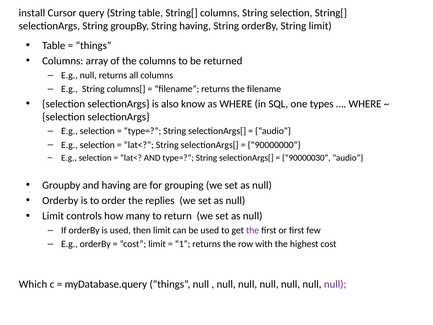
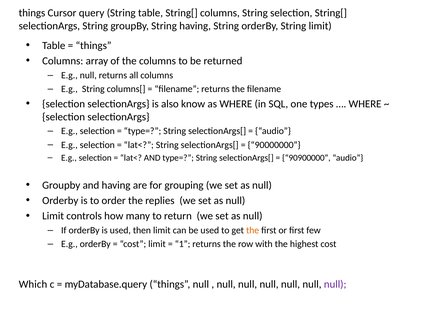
install at (32, 13): install -> things
90000030: 90000030 -> 90900000
the at (253, 230) colour: purple -> orange
